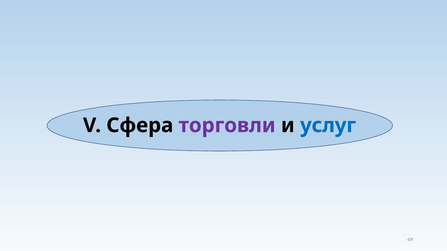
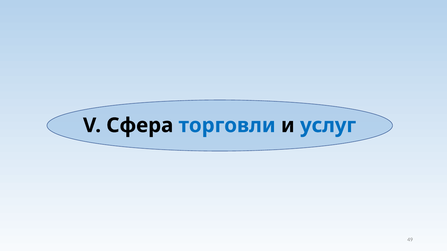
торговли colour: purple -> blue
